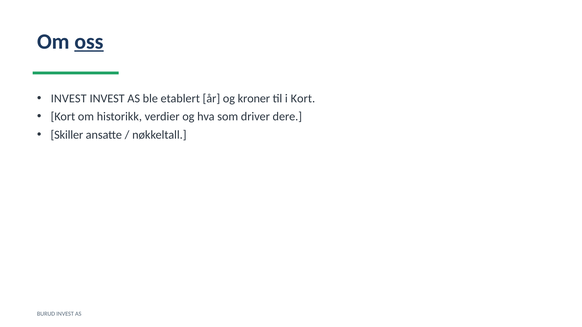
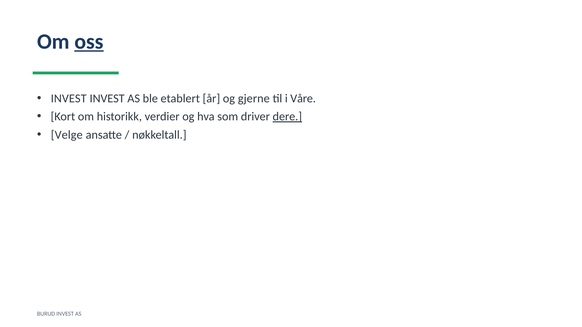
kroner: kroner -> gjerne
i Kort: Kort -> Våre
dere underline: none -> present
Skiller: Skiller -> Velge
